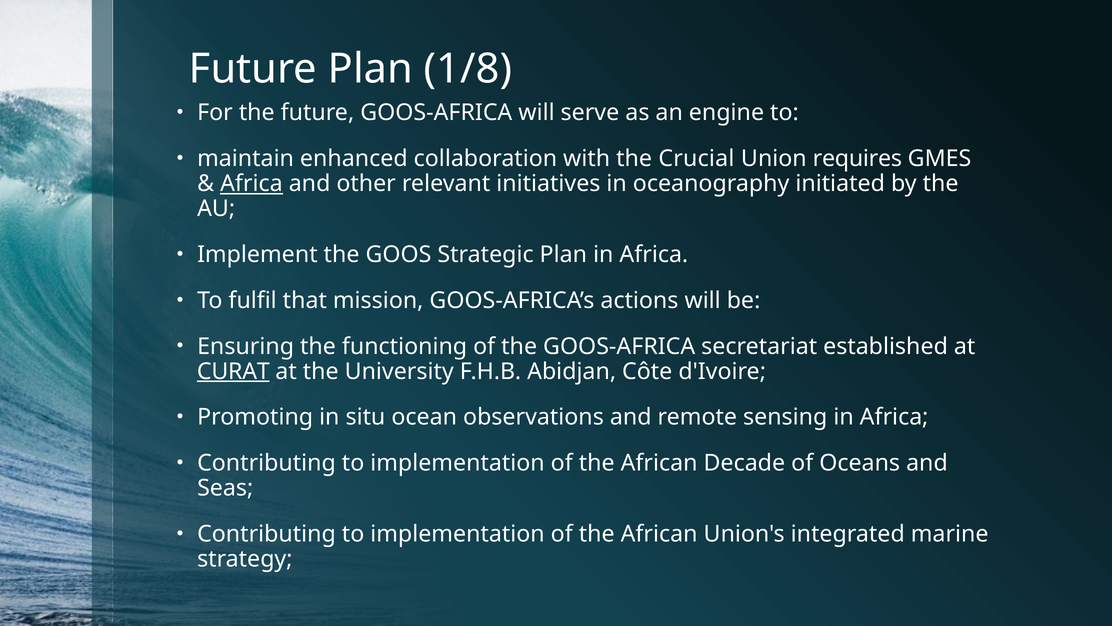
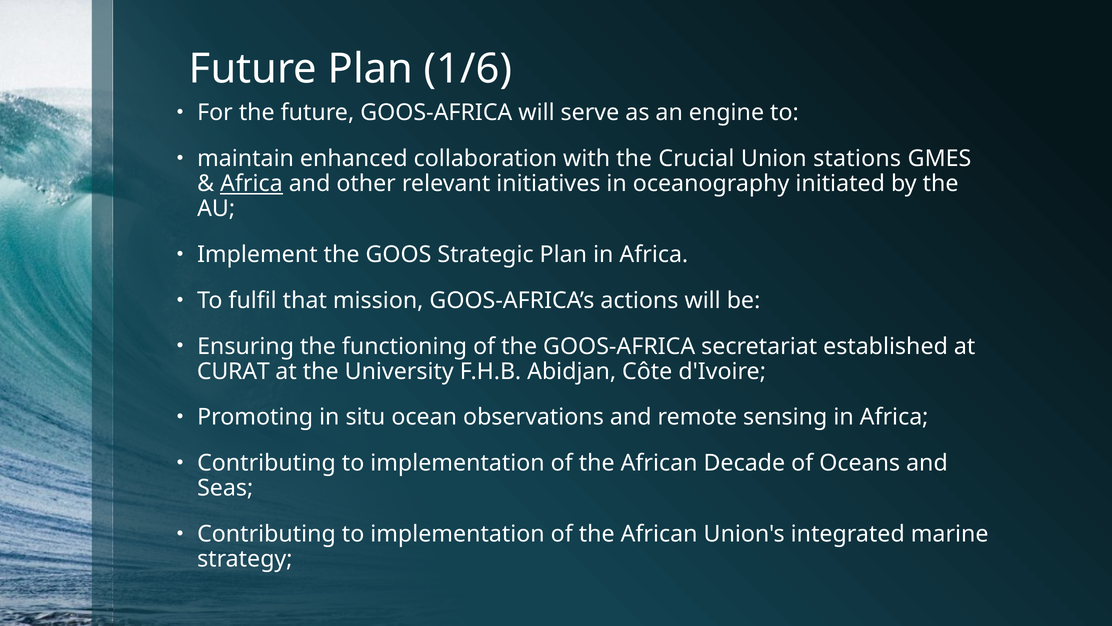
1/8: 1/8 -> 1/6
requires: requires -> stations
CURAT underline: present -> none
